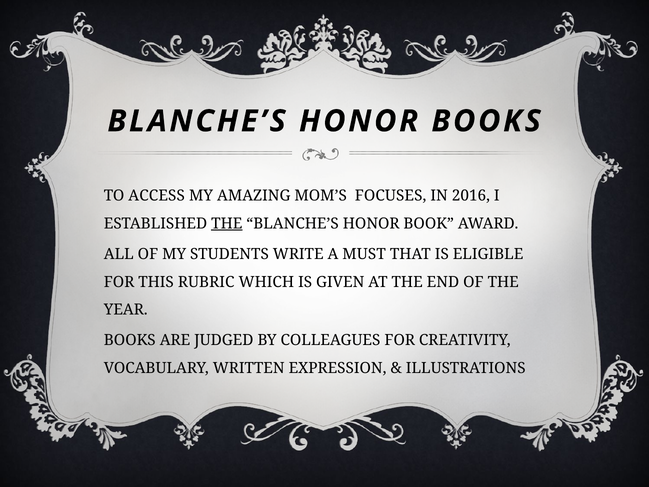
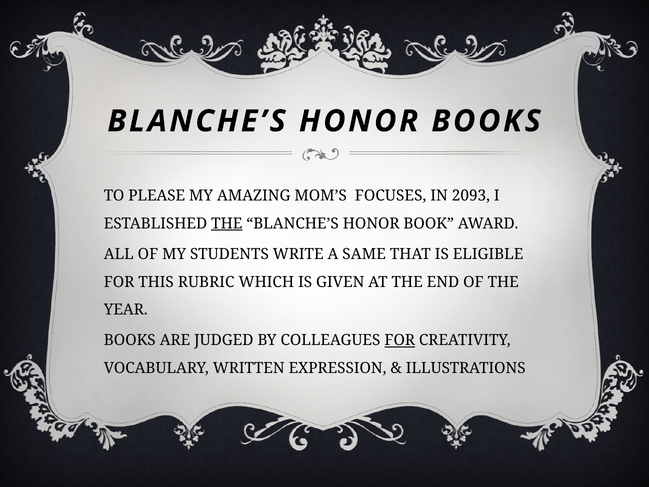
ACCESS: ACCESS -> PLEASE
2016: 2016 -> 2093
MUST: MUST -> SAME
FOR at (400, 340) underline: none -> present
